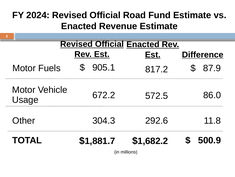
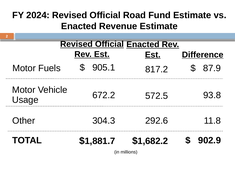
86.0: 86.0 -> 93.8
500.9: 500.9 -> 902.9
